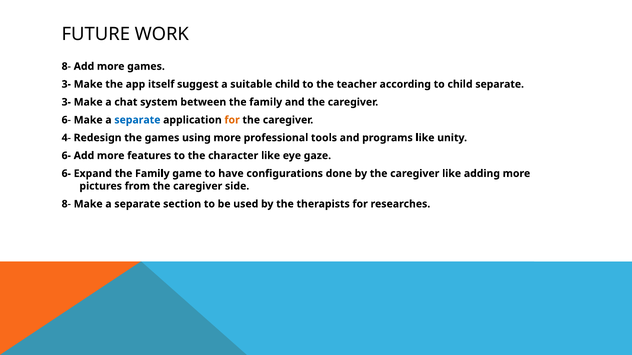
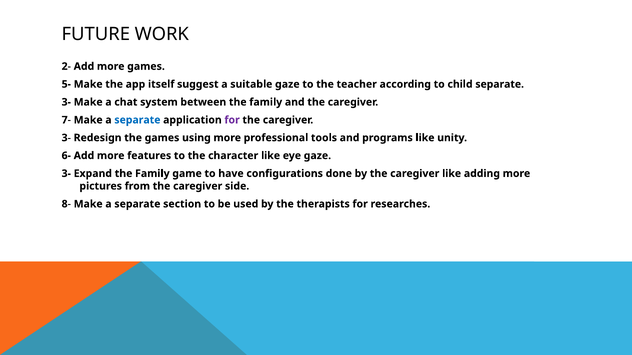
8- at (66, 66): 8- -> 2-
3- at (66, 84): 3- -> 5-
suitable child: child -> gaze
6- at (66, 120): 6- -> 7-
for at (232, 120) colour: orange -> purple
4- at (66, 138): 4- -> 3-
6- at (66, 174): 6- -> 3-
